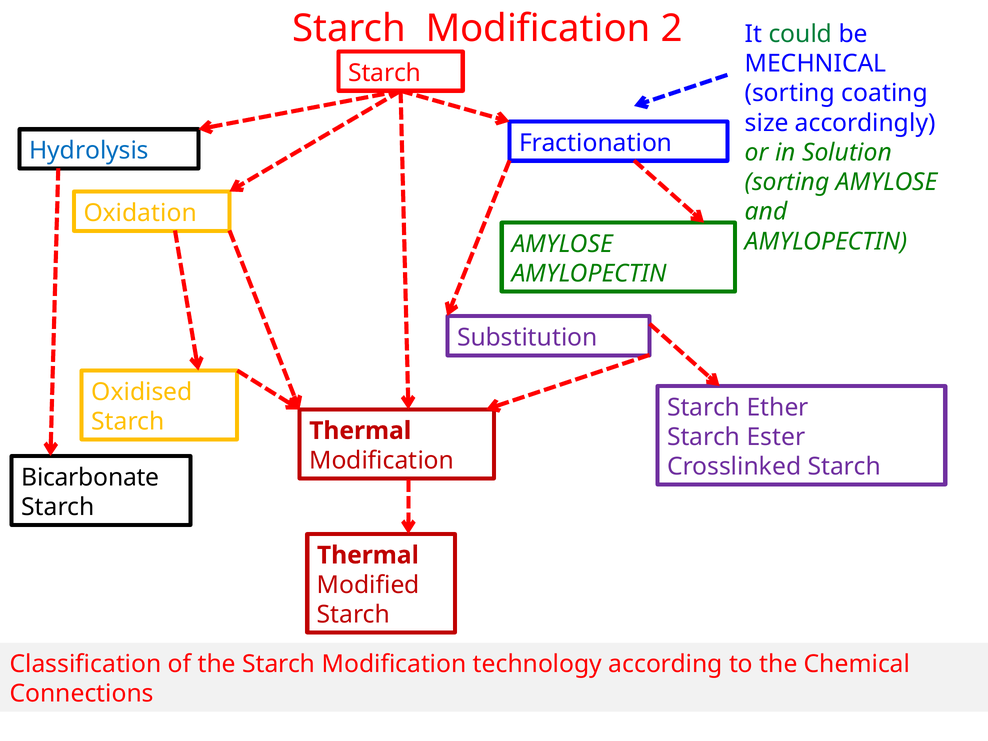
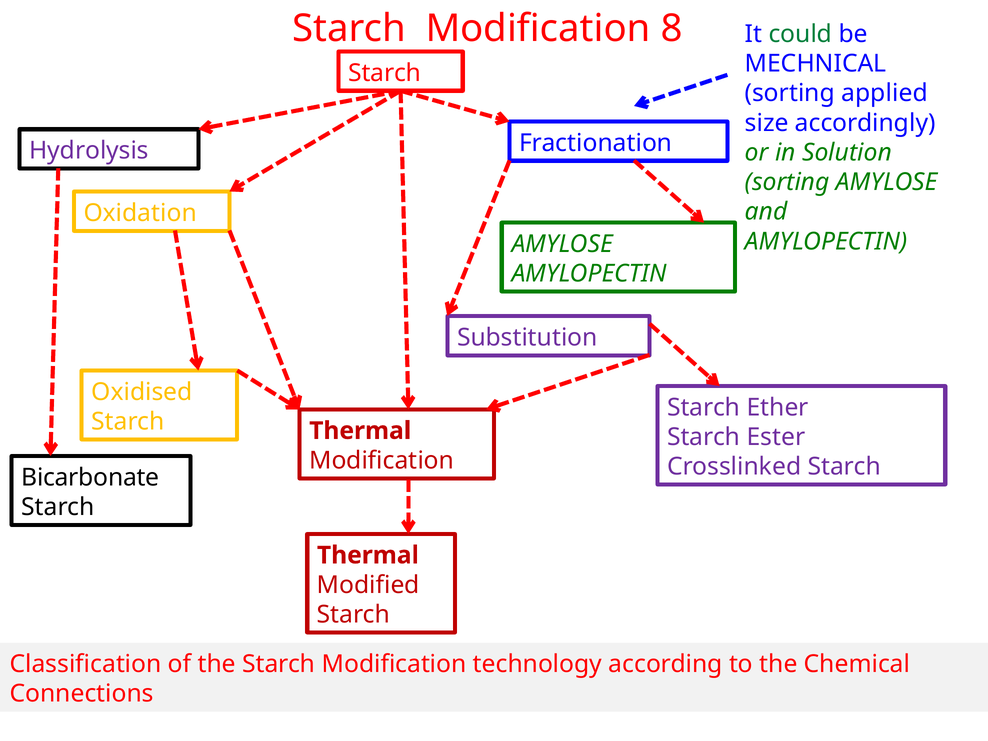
2: 2 -> 8
coating: coating -> applied
Hydrolysis colour: blue -> purple
